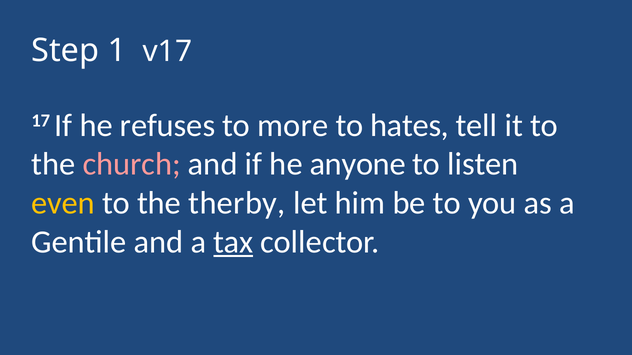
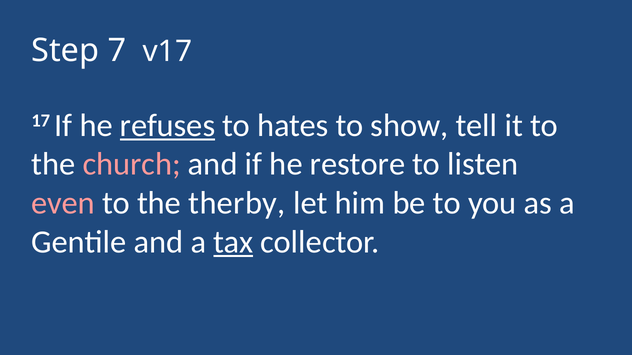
1: 1 -> 7
refuses underline: none -> present
more: more -> hates
hates: hates -> show
anyone: anyone -> restore
even colour: yellow -> pink
